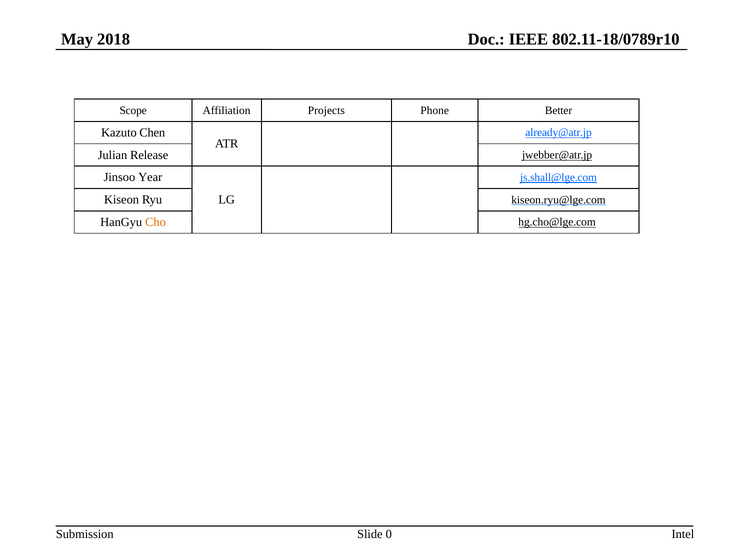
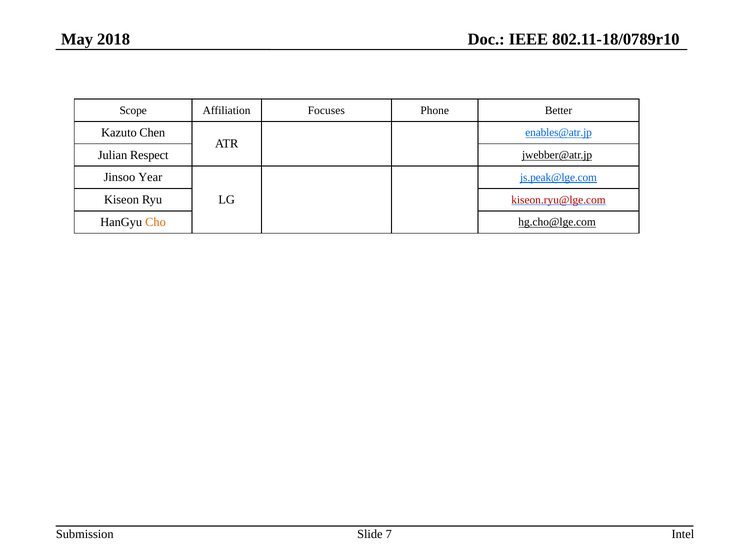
Projects: Projects -> Focuses
already@atr.jp: already@atr.jp -> enables@atr.jp
Release: Release -> Respect
js.shall@lge.com: js.shall@lge.com -> js.peak@lge.com
kiseon.ryu@lge.com colour: black -> red
0: 0 -> 7
